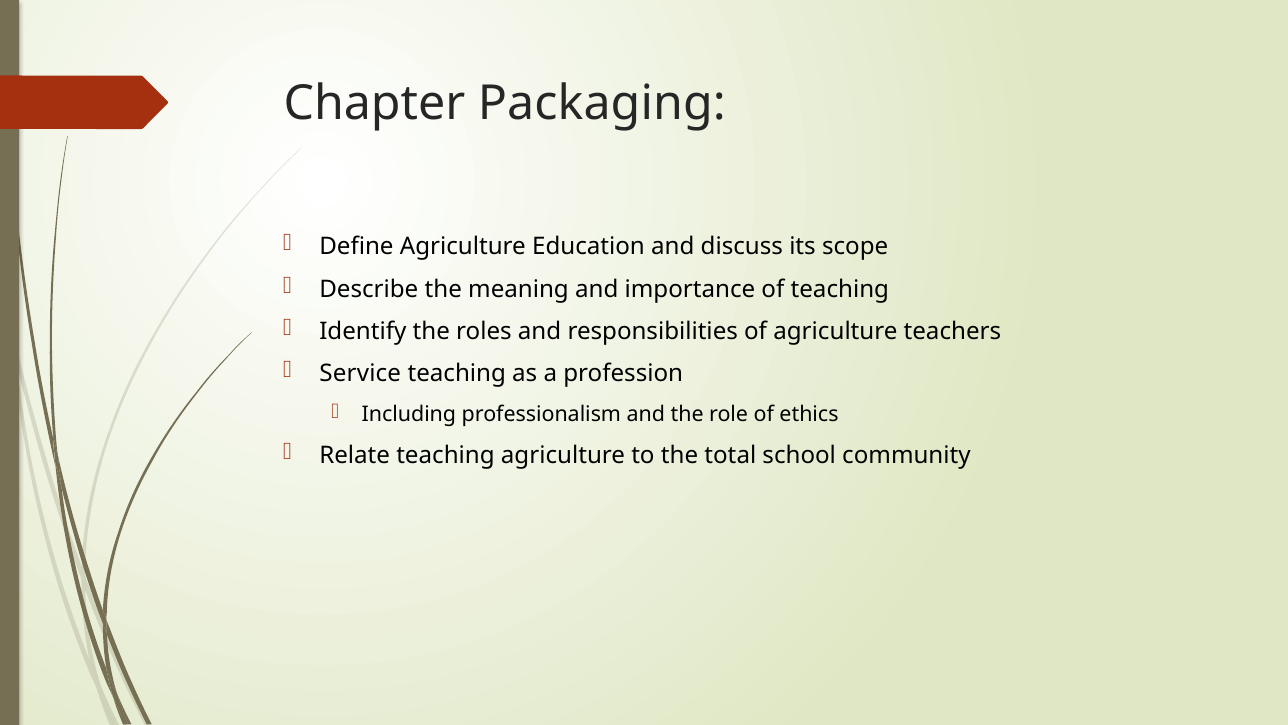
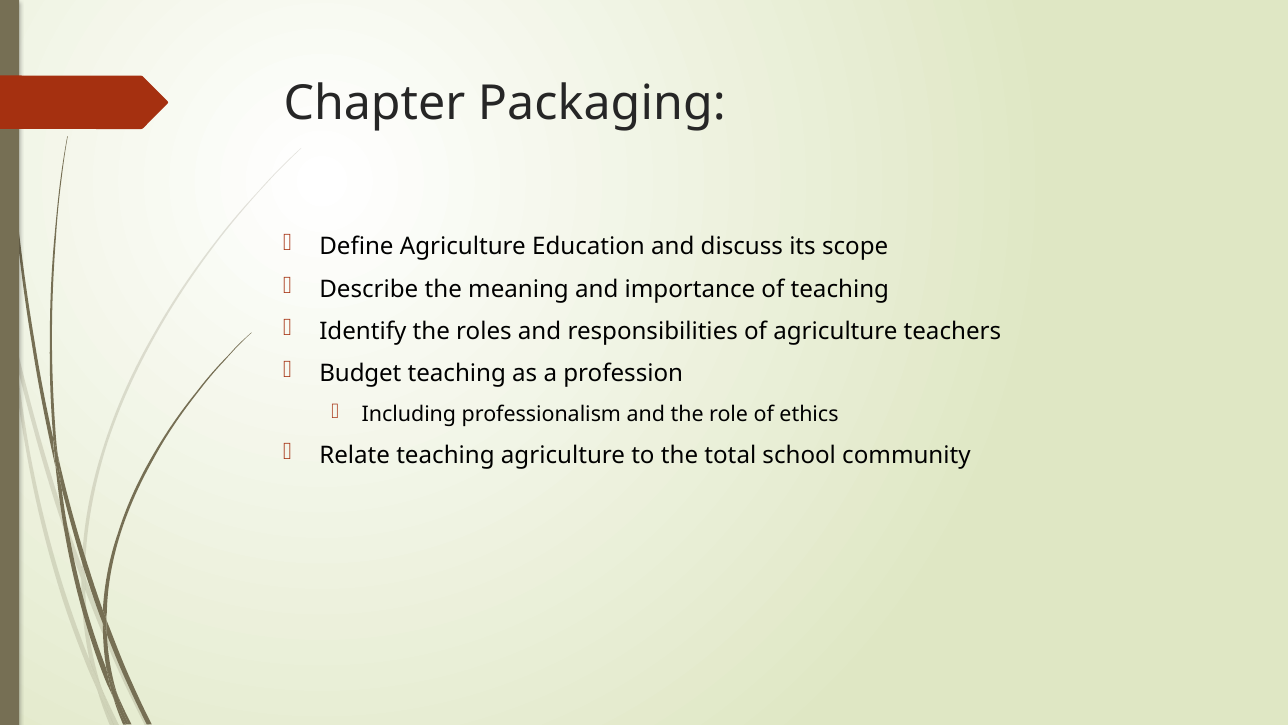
Service: Service -> Budget
